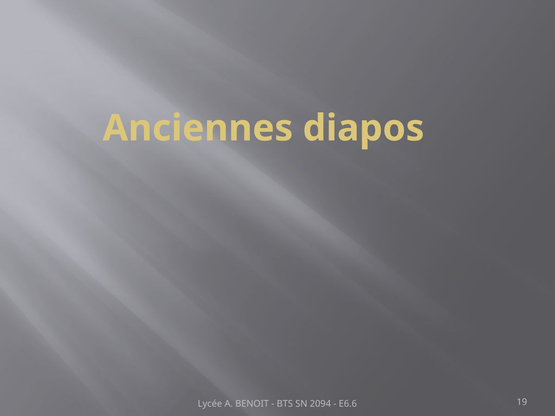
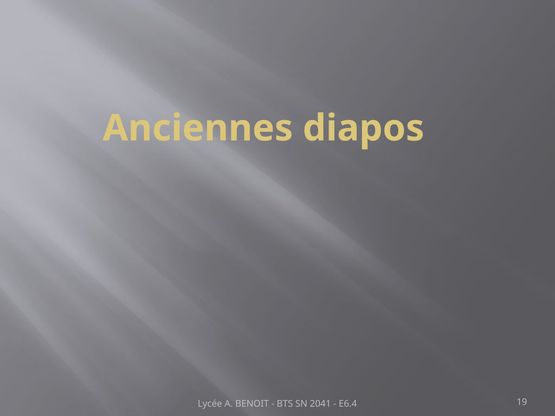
2094: 2094 -> 2041
E6.6: E6.6 -> E6.4
